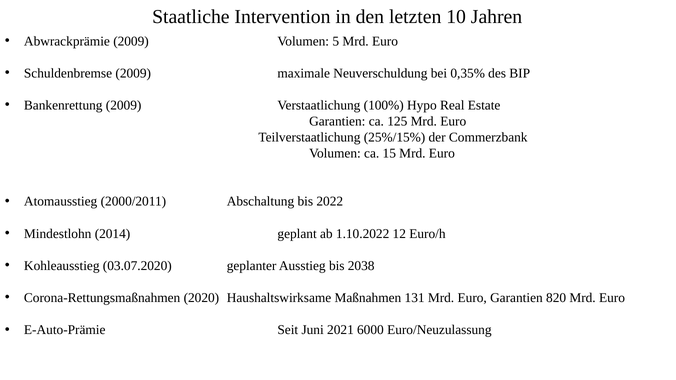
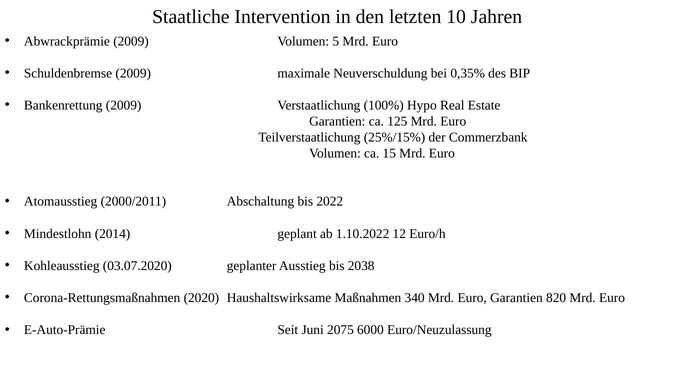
131: 131 -> 340
2021: 2021 -> 2075
